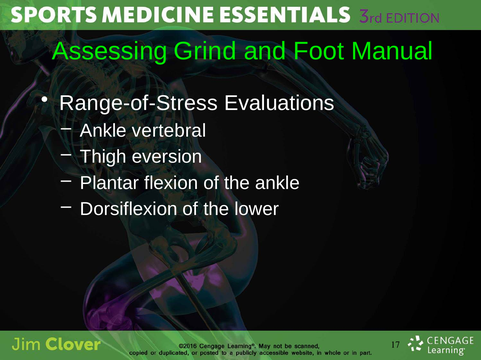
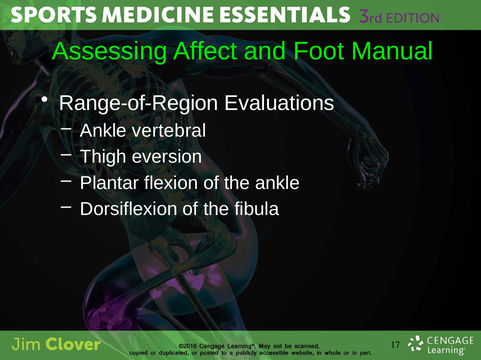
Grind: Grind -> Affect
Range-of-Stress: Range-of-Stress -> Range-of-Region
lower: lower -> fibula
